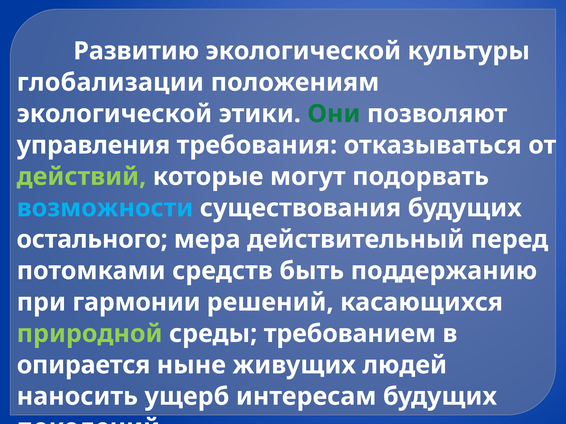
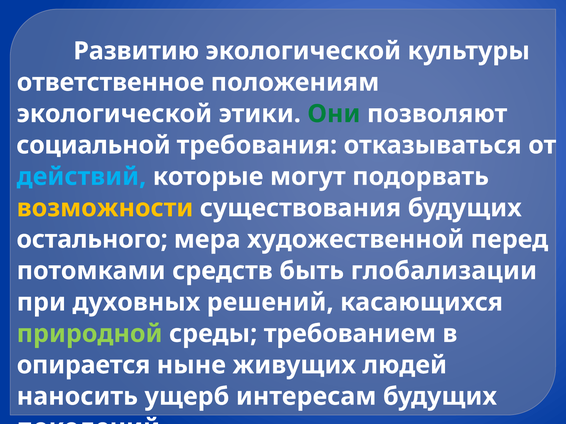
глобализации: глобализации -> ответственное
управления: управления -> социальной
действий colour: light green -> light blue
возможности colour: light blue -> yellow
действительный: действительный -> художественной
поддержанию: поддержанию -> глобализации
гармонии: гармонии -> духовных
